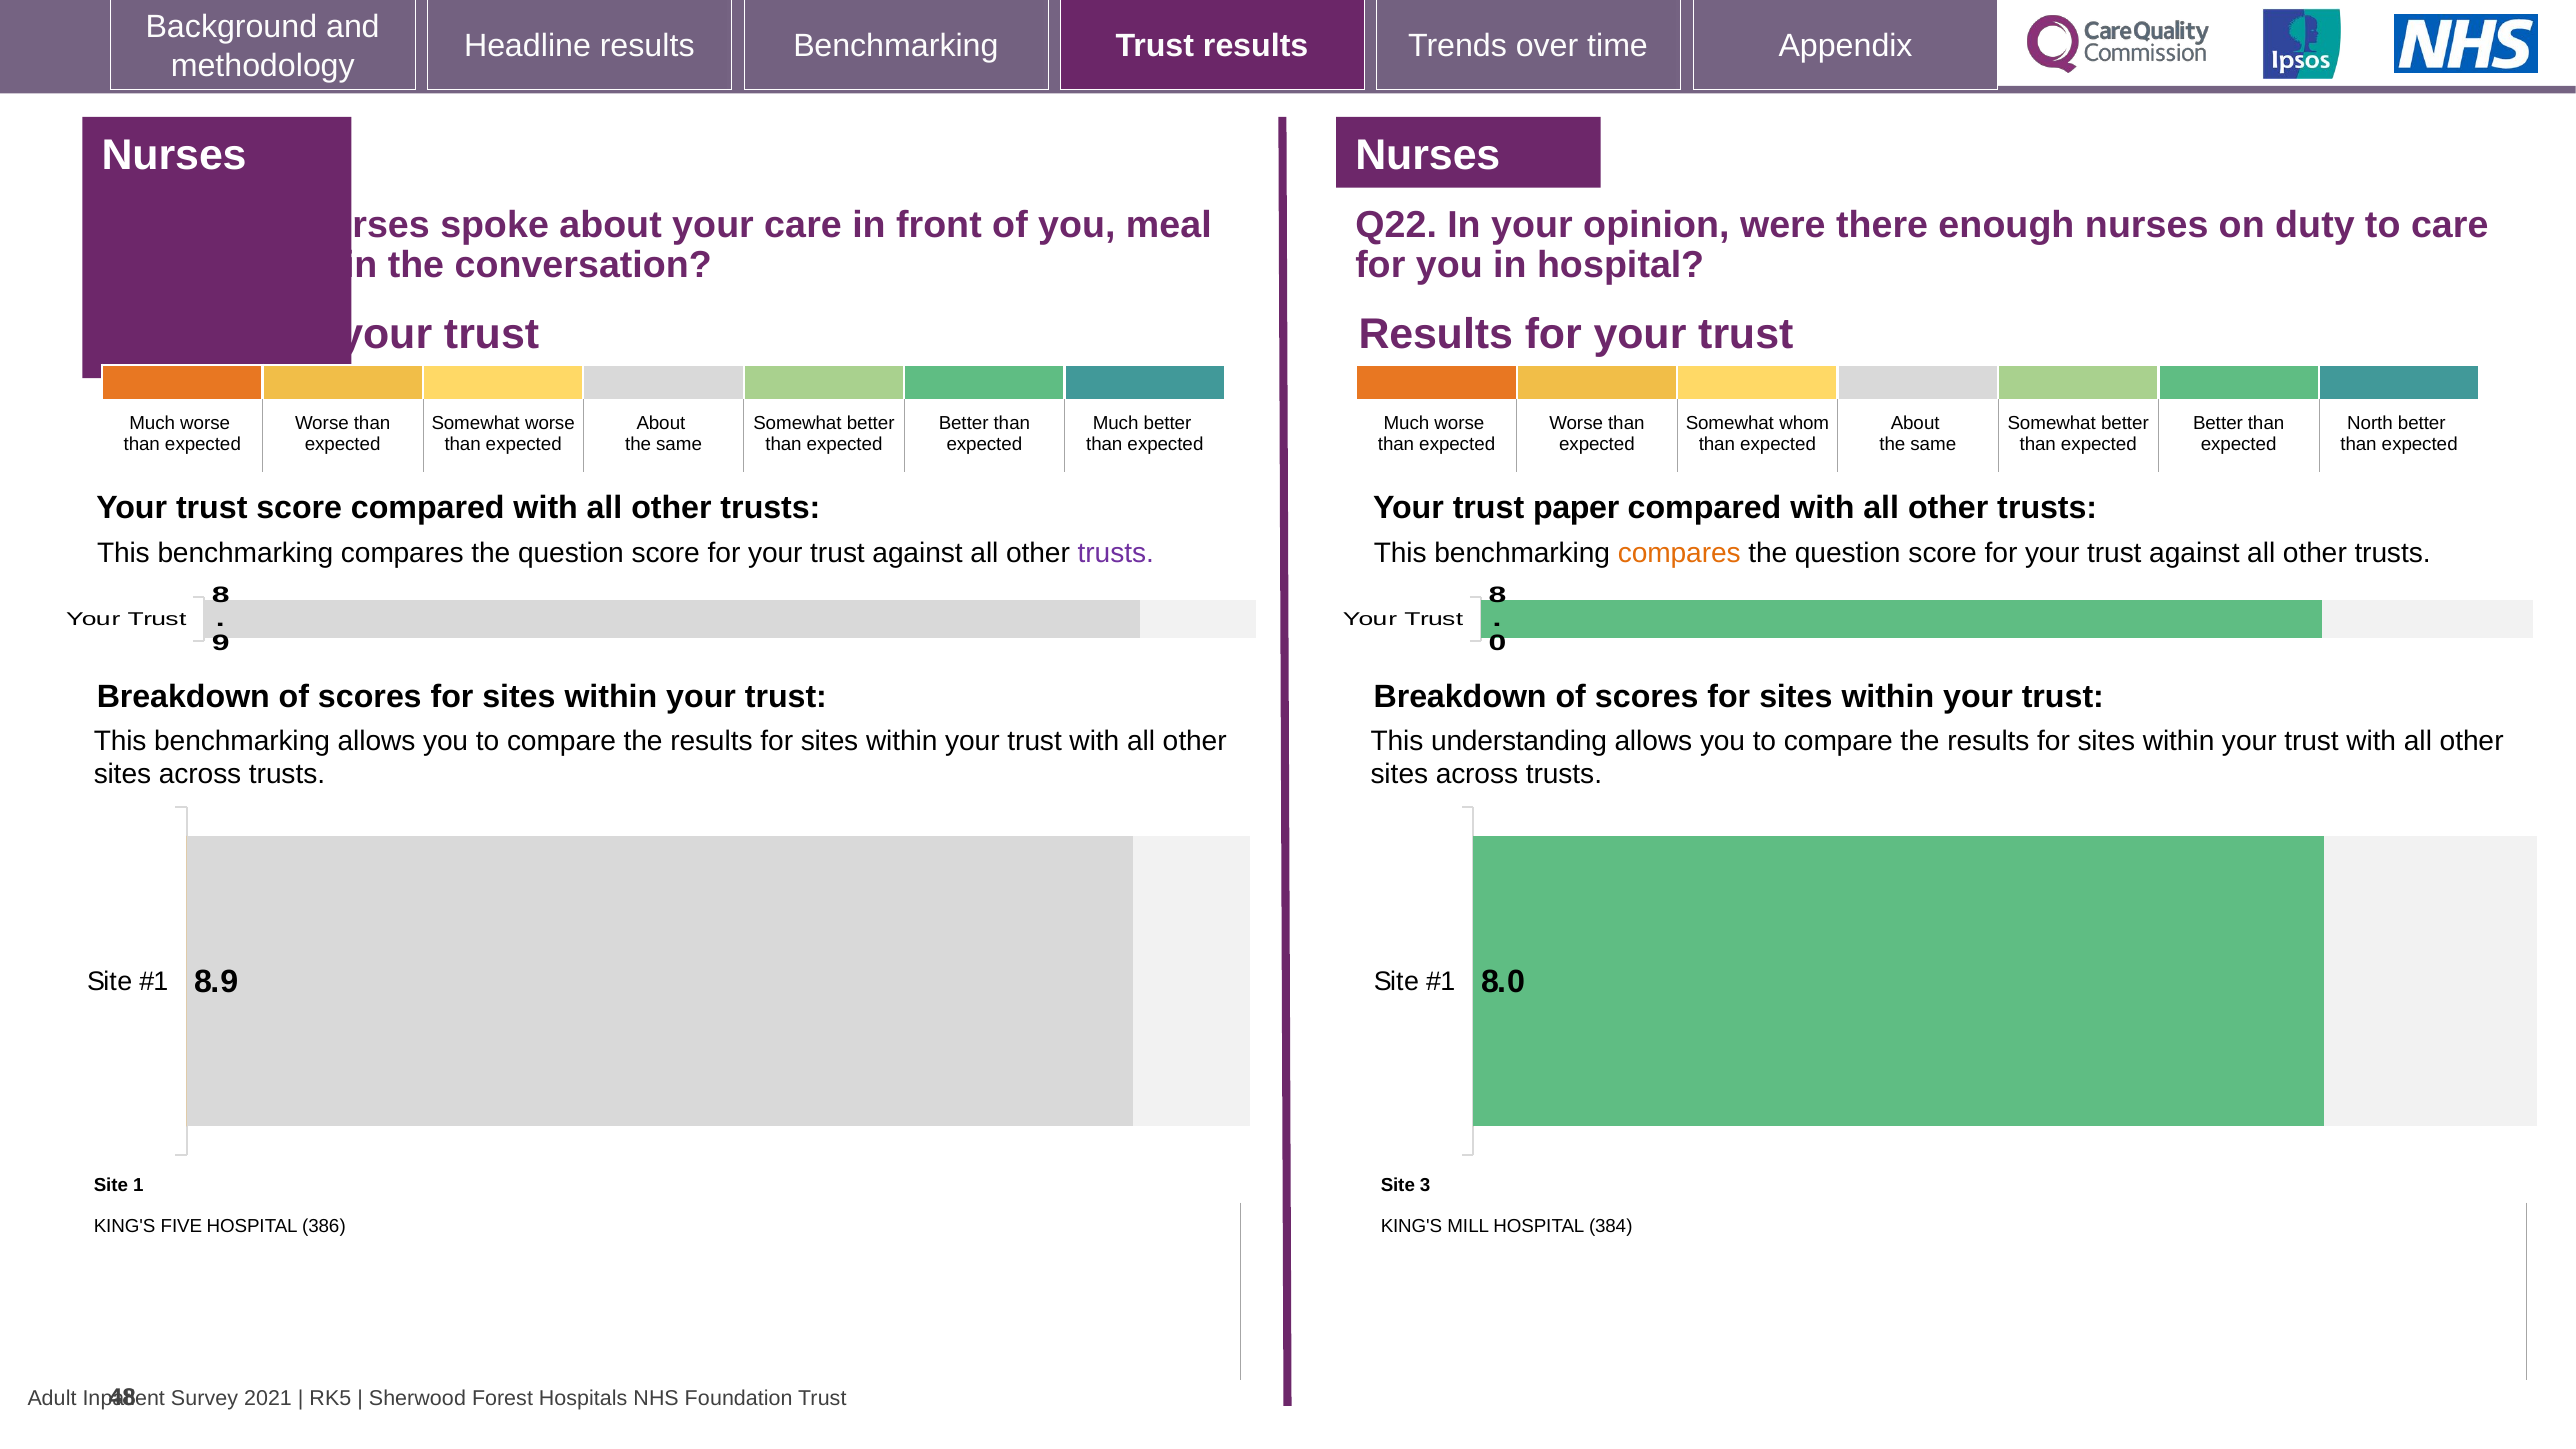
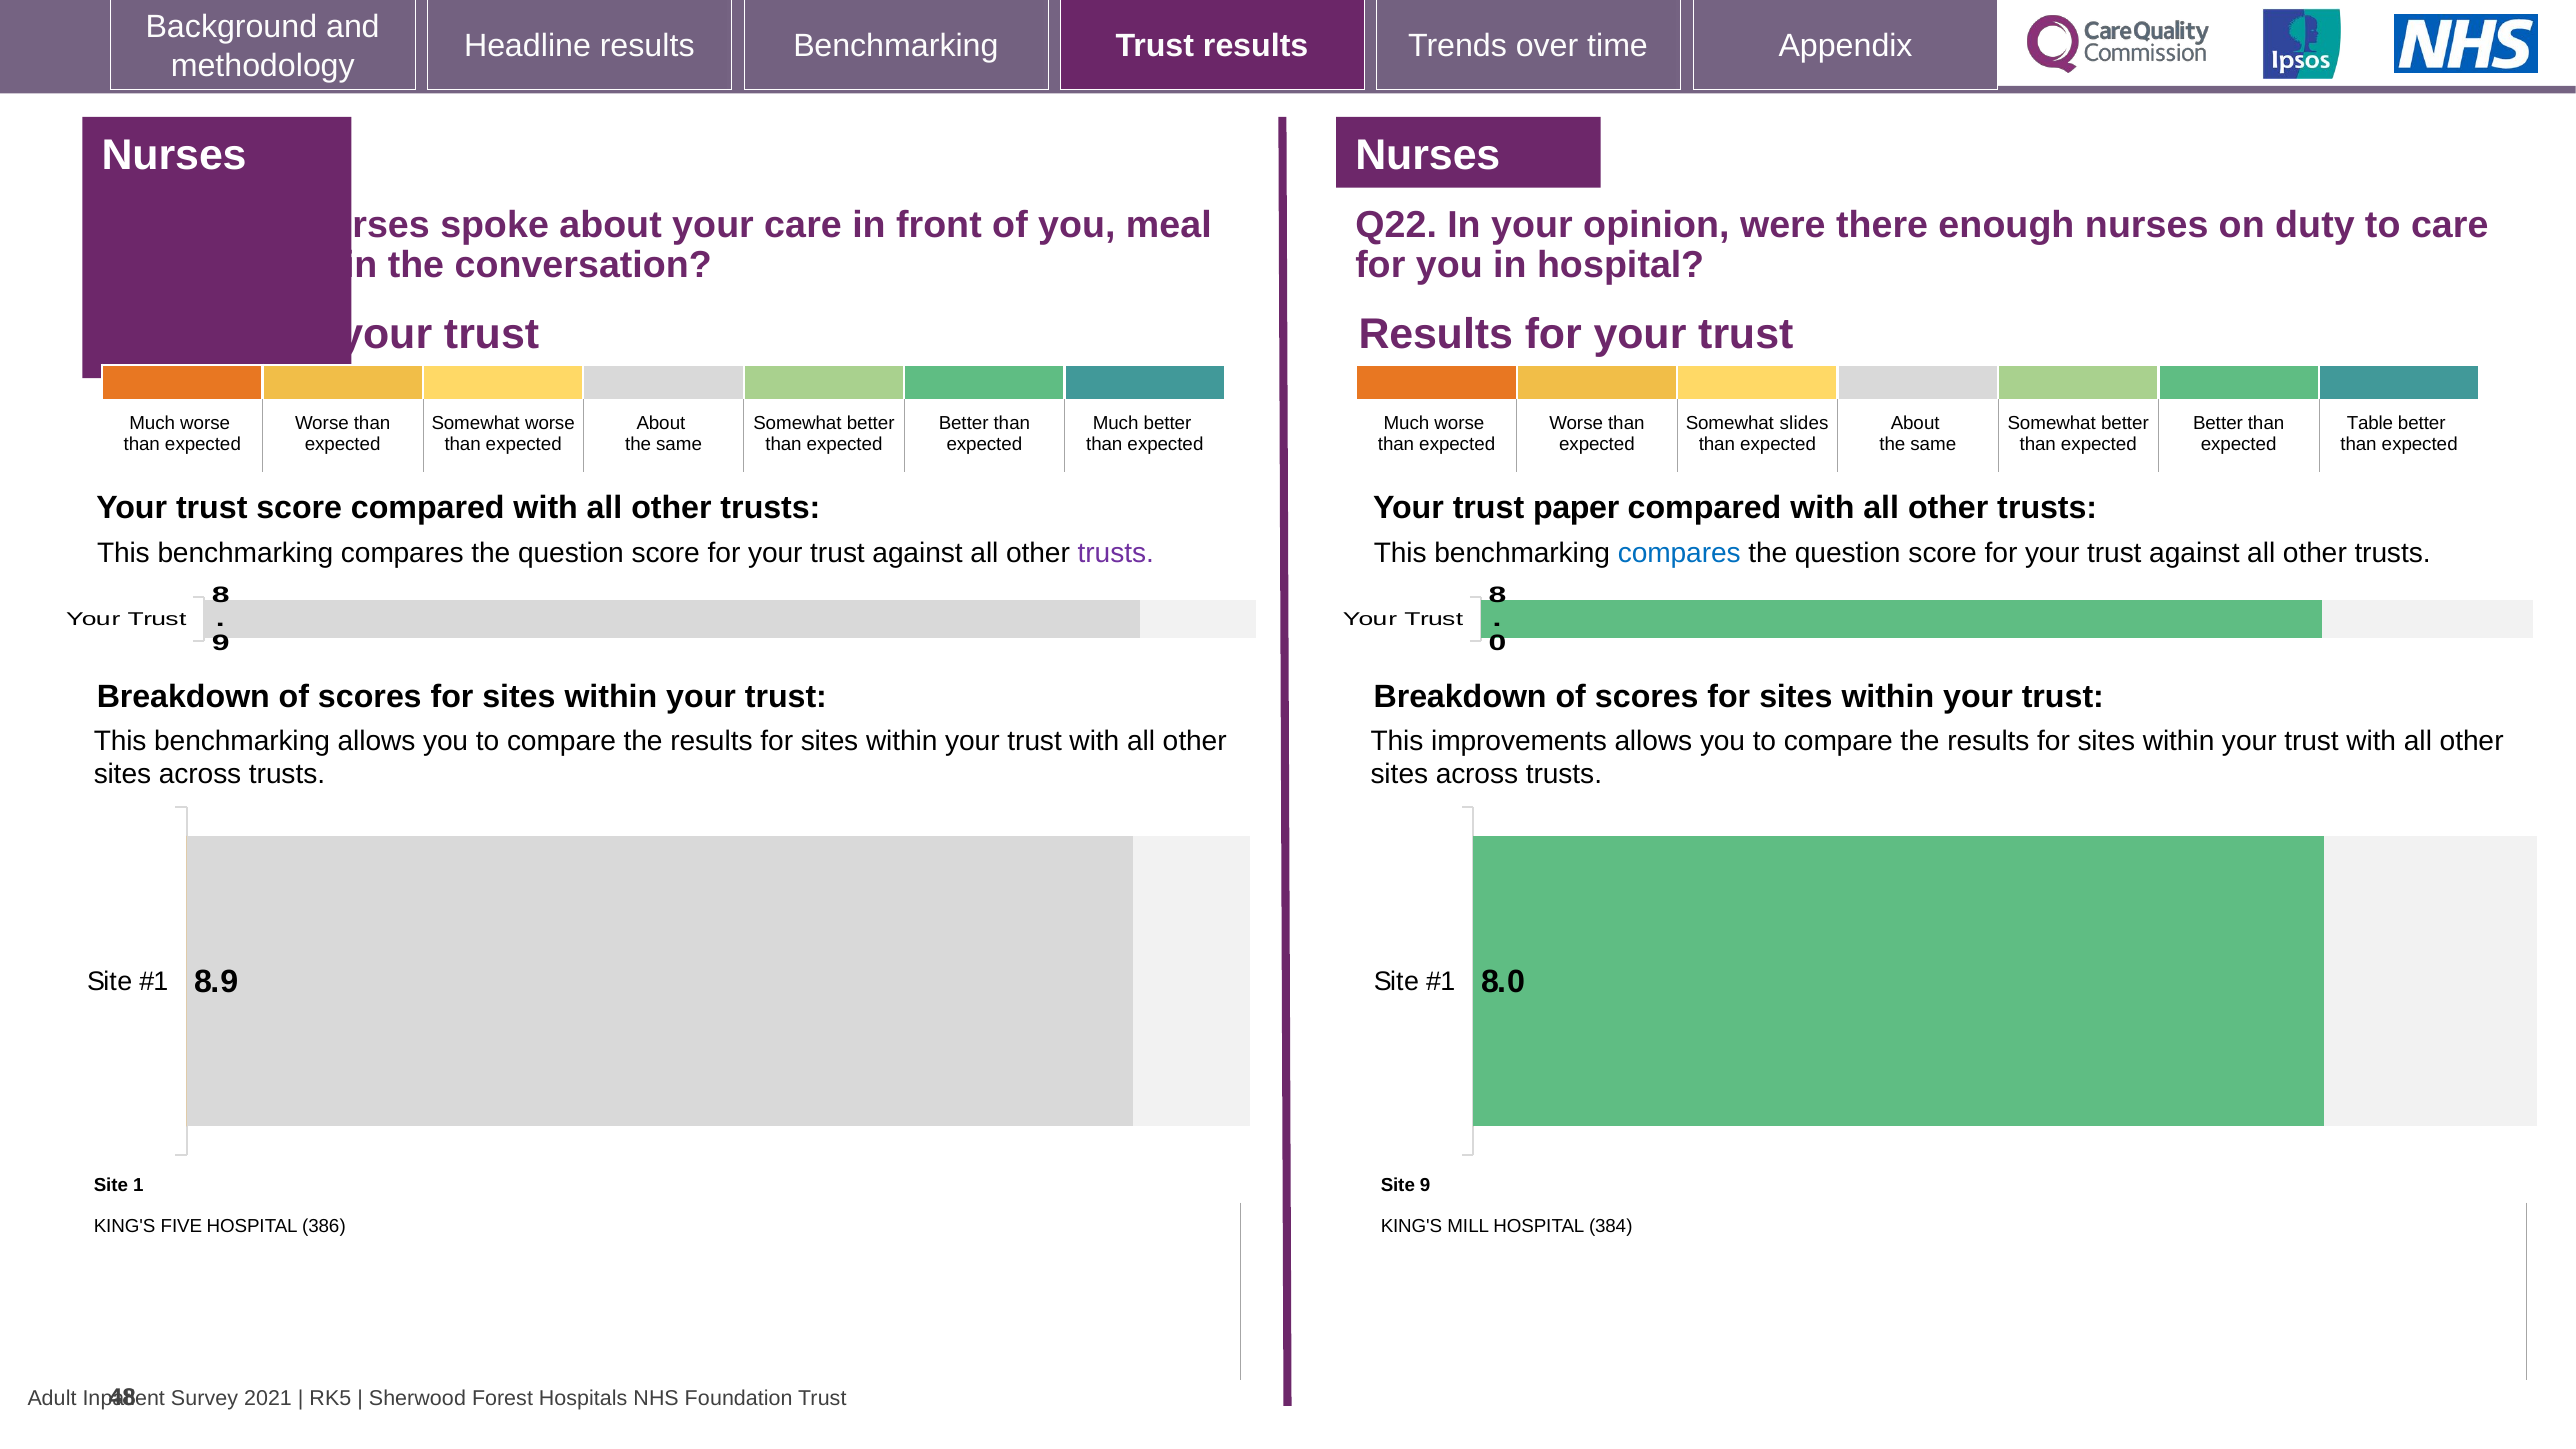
whom: whom -> slides
North: North -> Table
compares at (1679, 553) colour: orange -> blue
understanding: understanding -> improvements
Site 3: 3 -> 9
